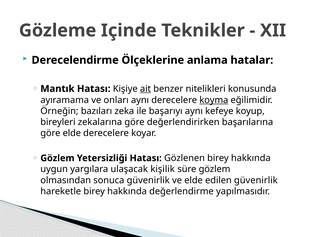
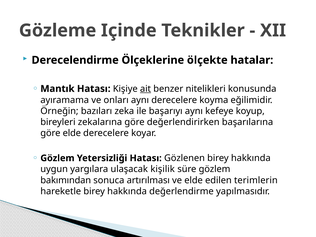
anlama: anlama -> ölçekte
koyma underline: present -> none
olmasından: olmasından -> bakımından
sonuca güvenirlik: güvenirlik -> artırılması
edilen güvenirlik: güvenirlik -> terimlerin
